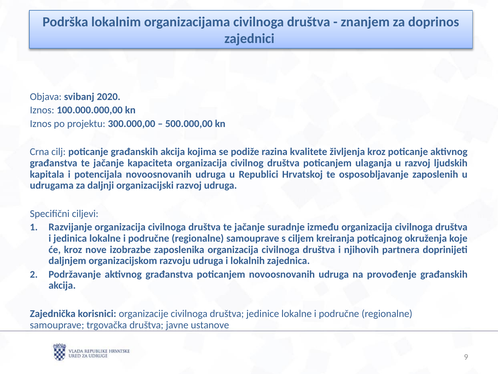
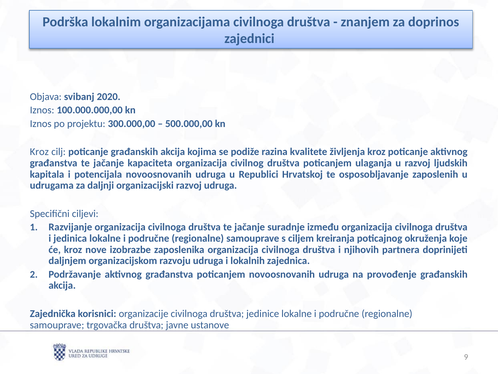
Crna at (39, 152): Crna -> Kroz
